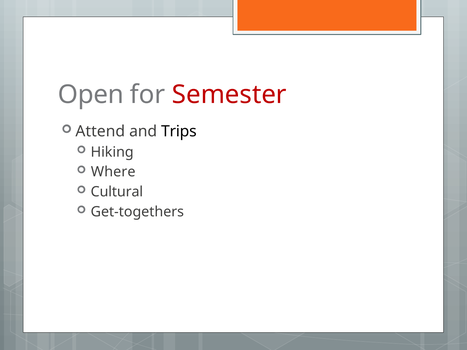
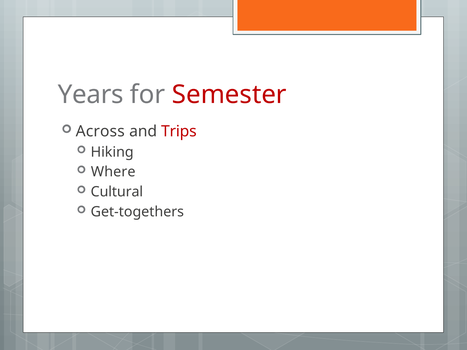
Open: Open -> Years
Attend: Attend -> Across
Trips colour: black -> red
